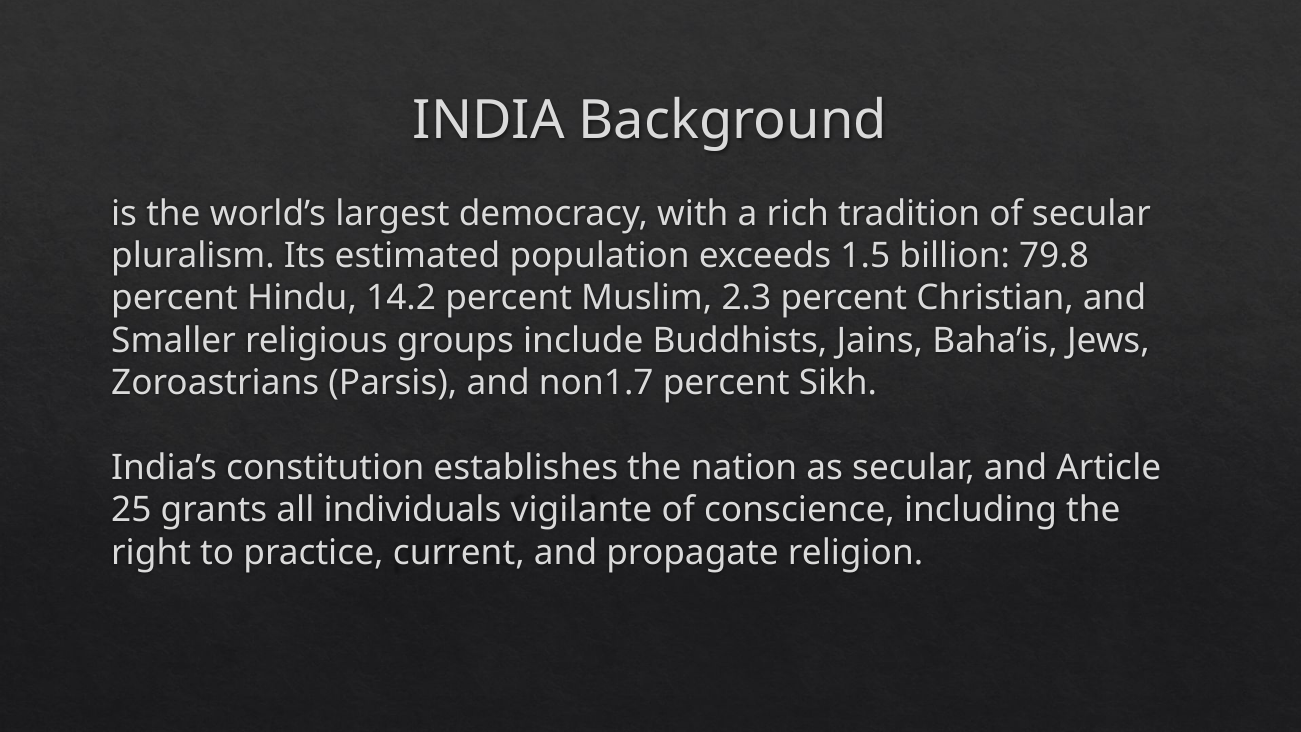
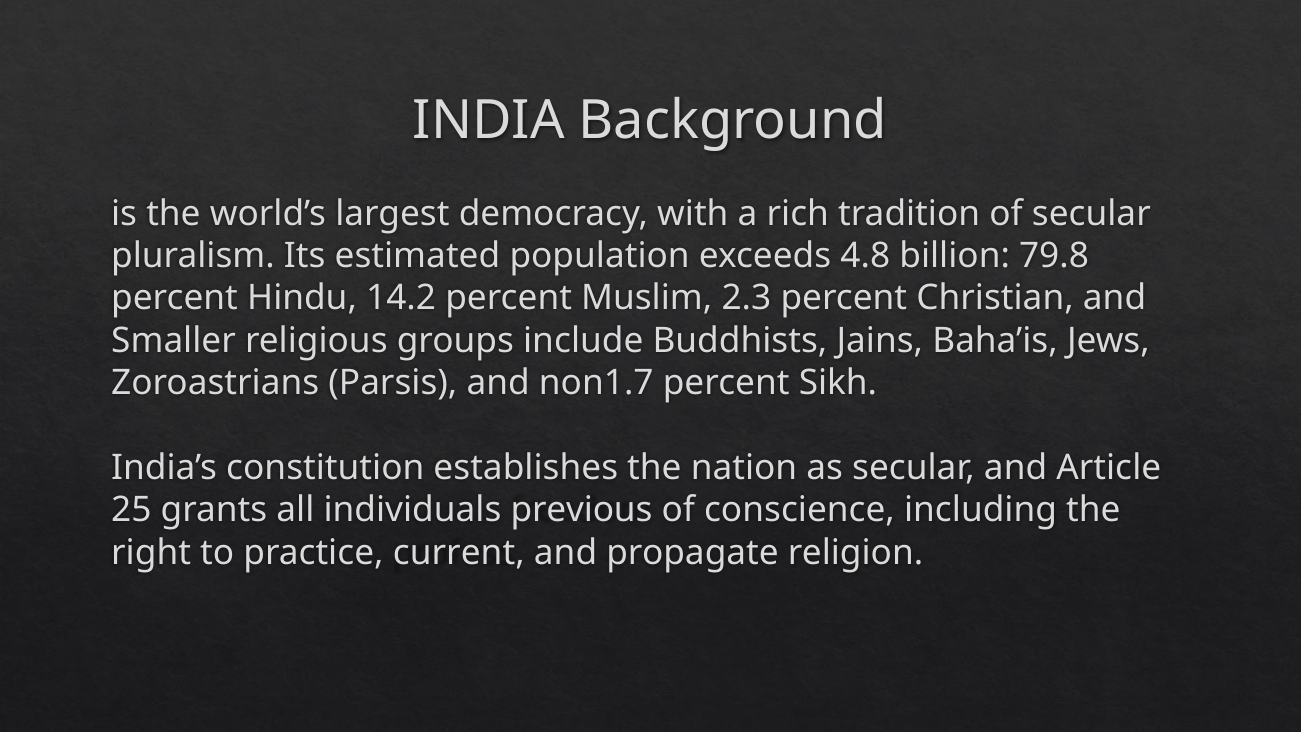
1.5: 1.5 -> 4.8
vigilante: vigilante -> previous
